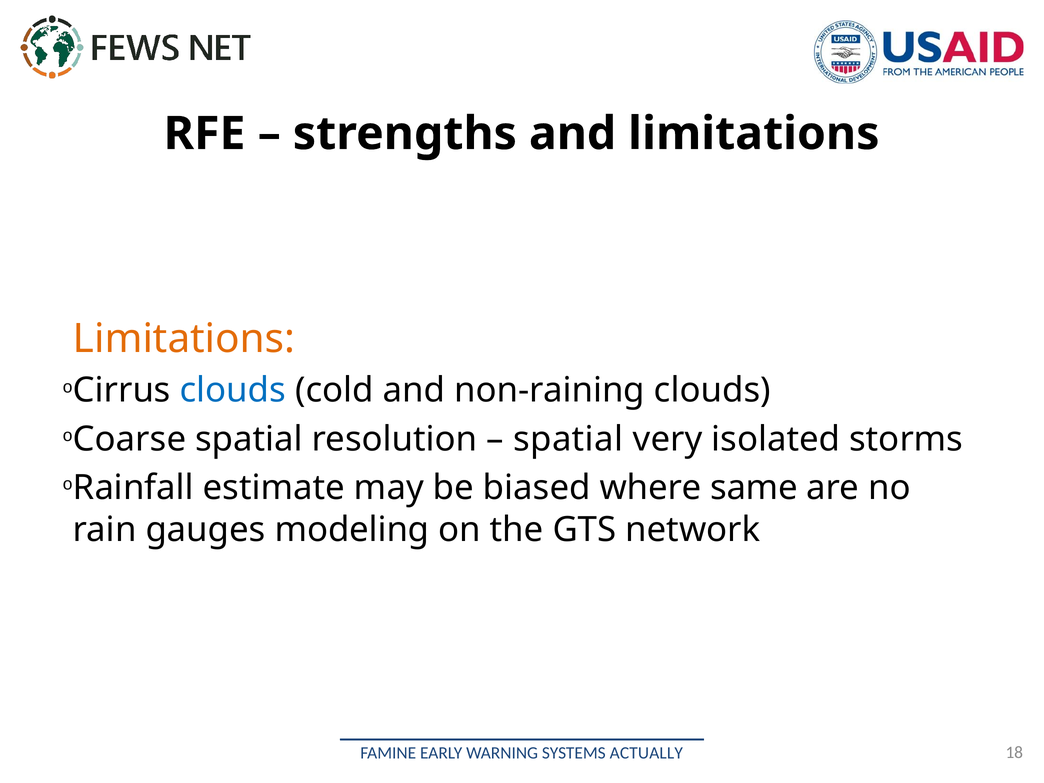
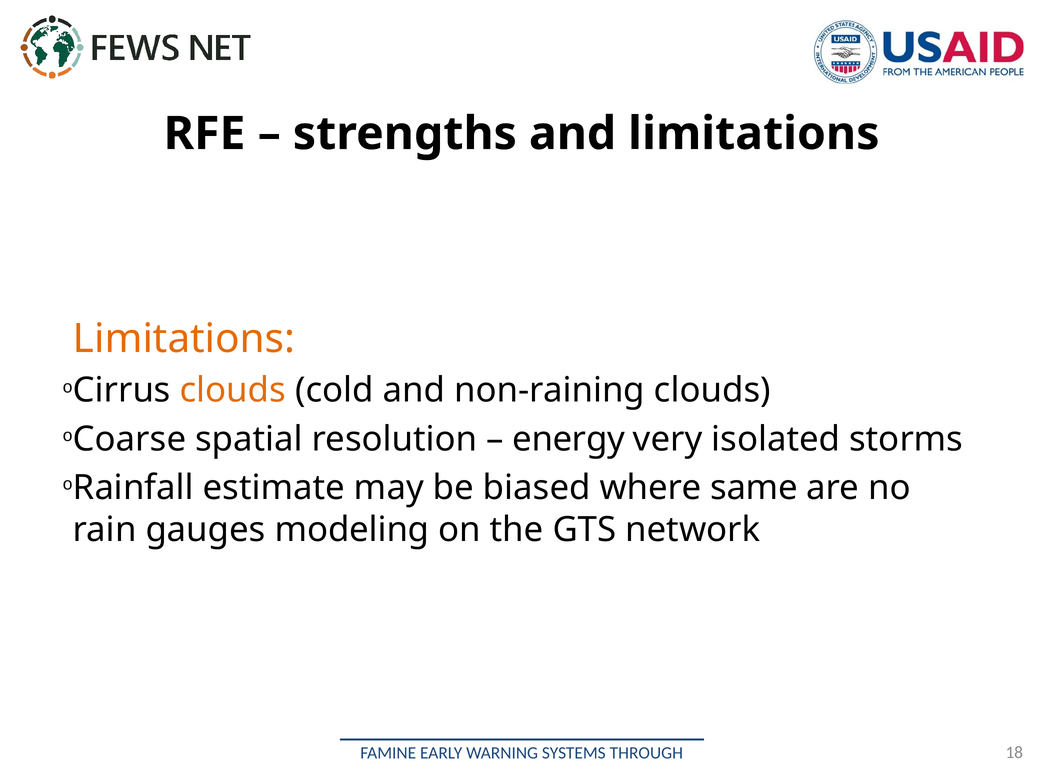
clouds at (233, 390) colour: blue -> orange
spatial at (568, 439): spatial -> energy
ACTUALLY: ACTUALLY -> THROUGH
